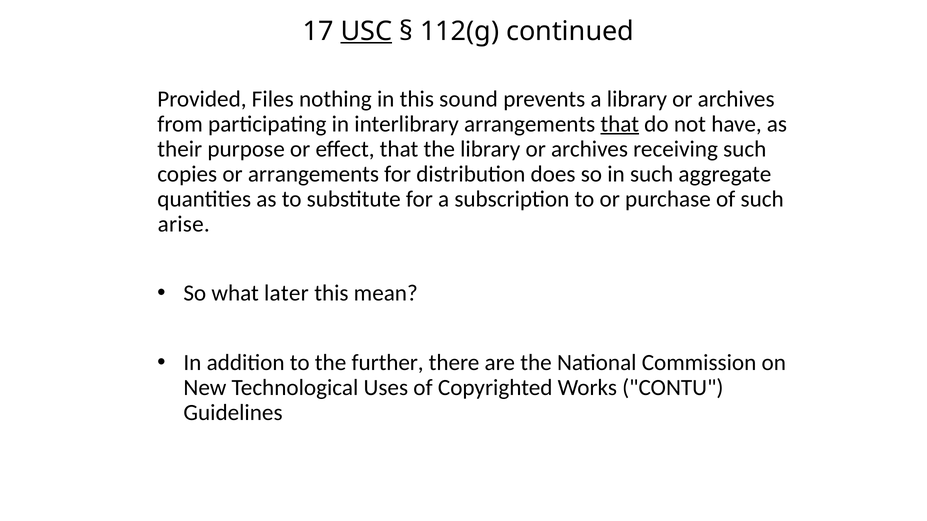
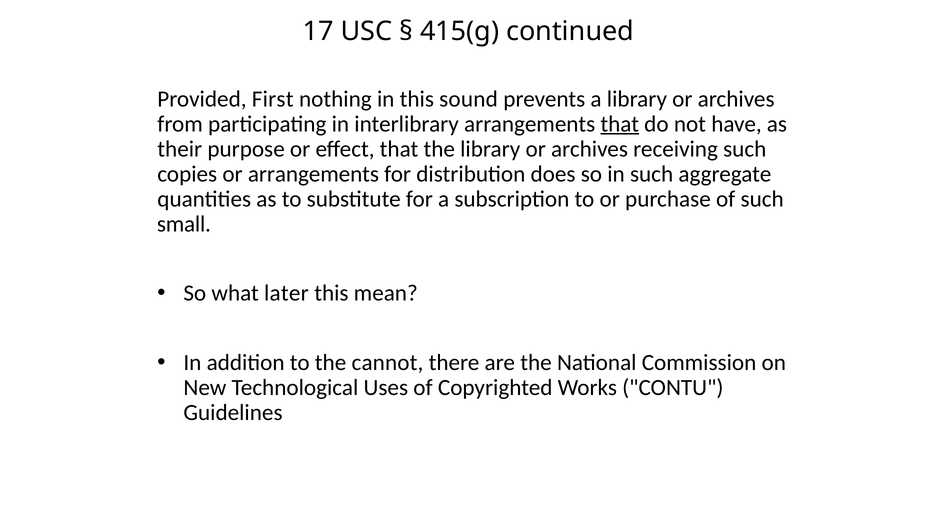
USC underline: present -> none
112(g: 112(g -> 415(g
Files: Files -> First
arise: arise -> small
further: further -> cannot
